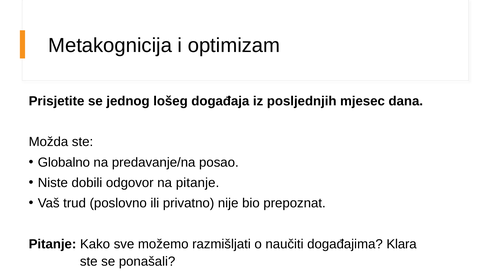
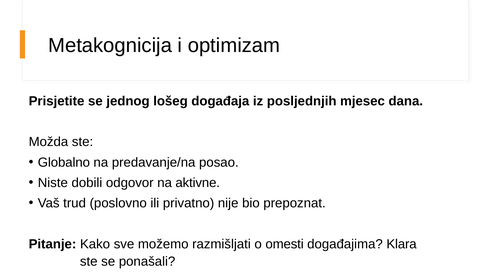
na pitanje: pitanje -> aktivne
naučiti: naučiti -> omesti
